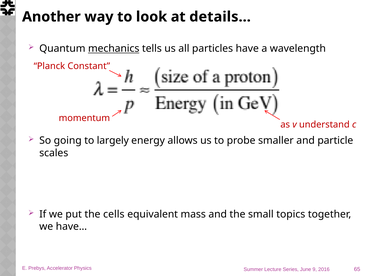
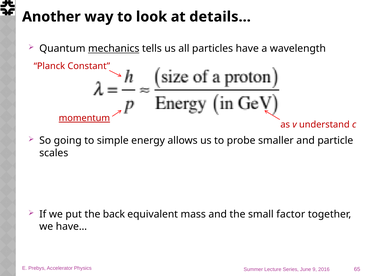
momentum underline: none -> present
largely: largely -> simple
cells: cells -> back
topics: topics -> factor
